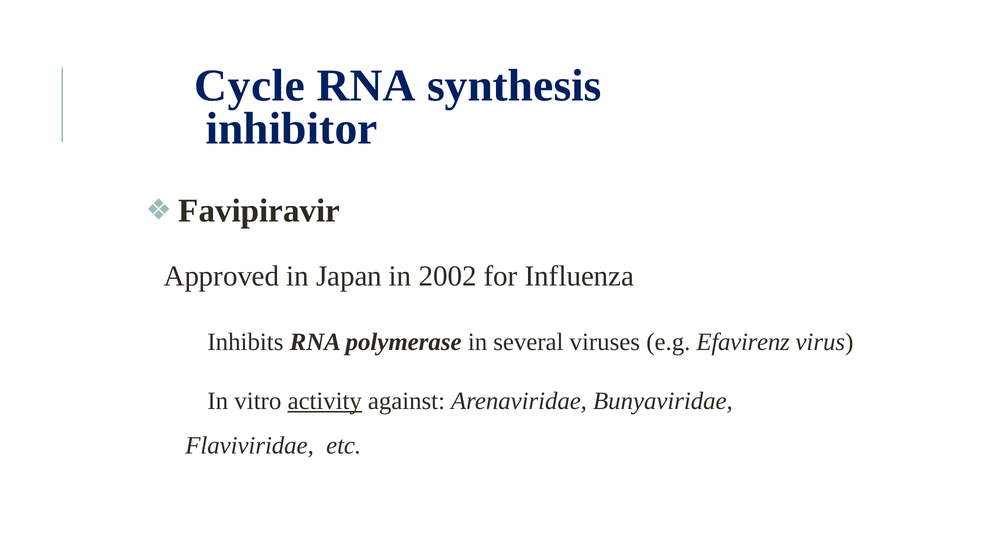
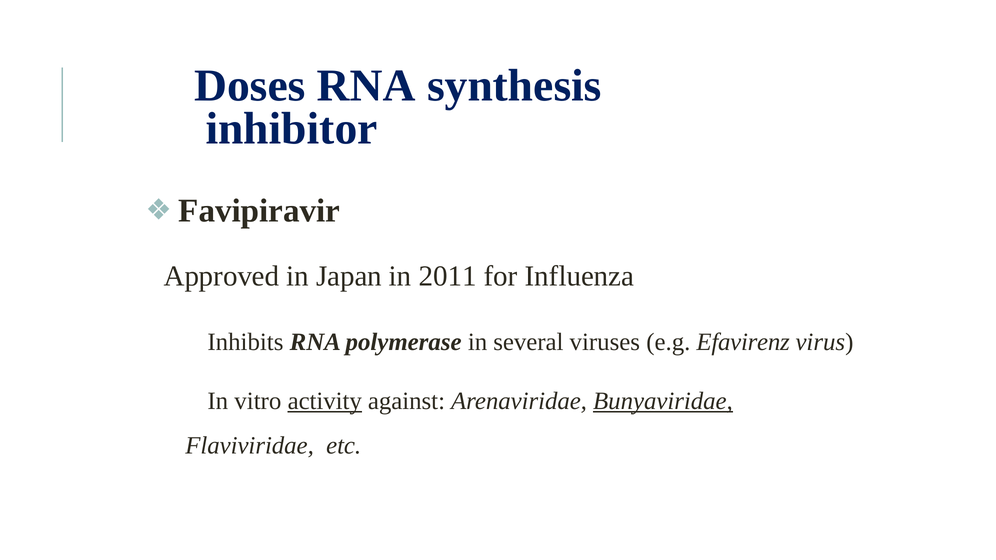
Cycle: Cycle -> Doses
2002: 2002 -> 2011
Bunyaviridae underline: none -> present
